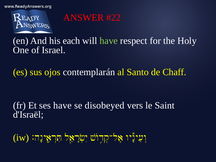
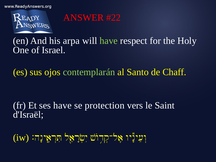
each: each -> arpa
contemplarán colour: white -> light green
disobeyed: disobeyed -> protection
